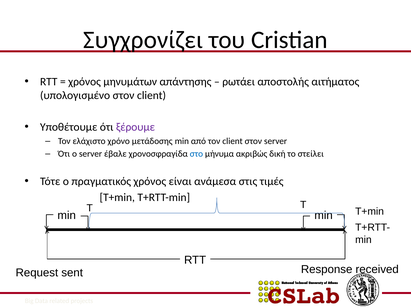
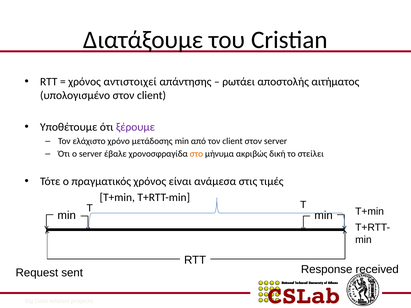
Συγχρονίζει: Συγχρονίζει -> Διατάξουμε
μηνυμάτων: μηνυμάτων -> αντιστοιχεί
στο colour: blue -> orange
